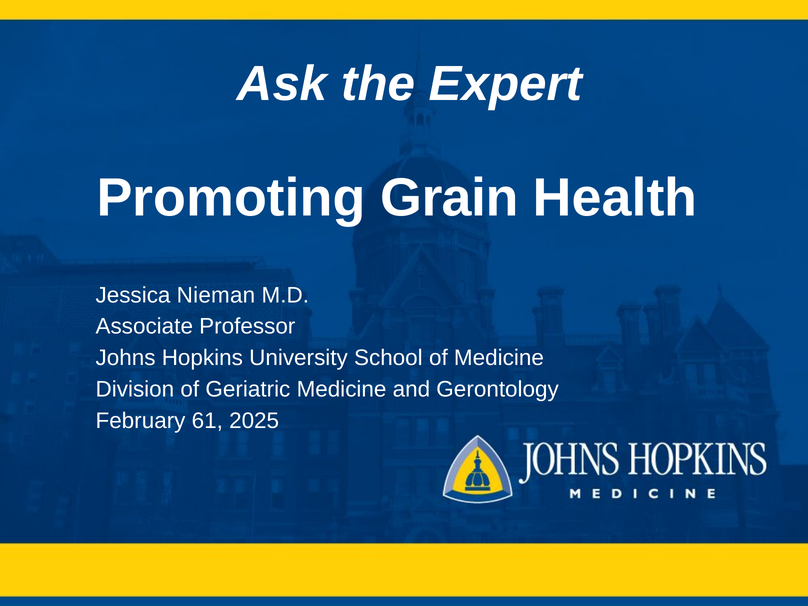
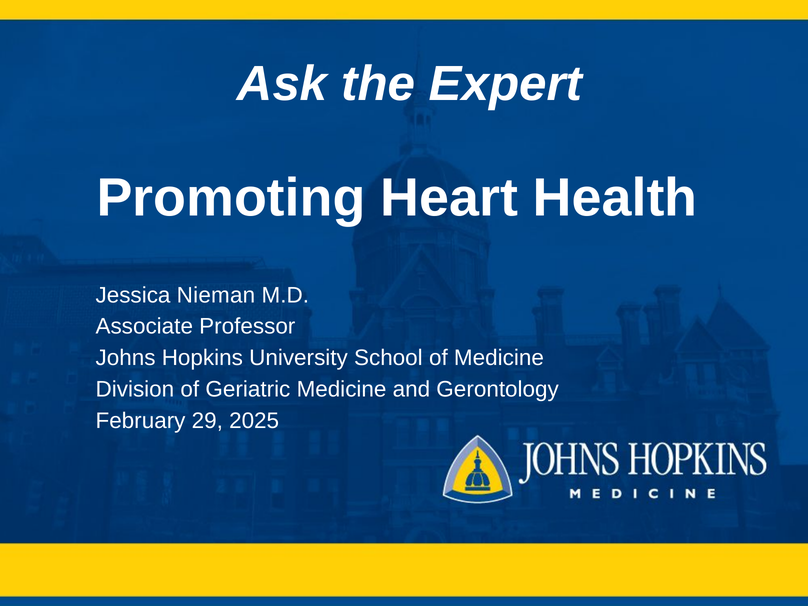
Grain: Grain -> Heart
61: 61 -> 29
